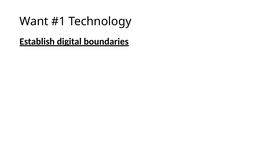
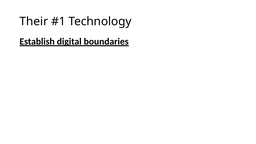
Want: Want -> Their
